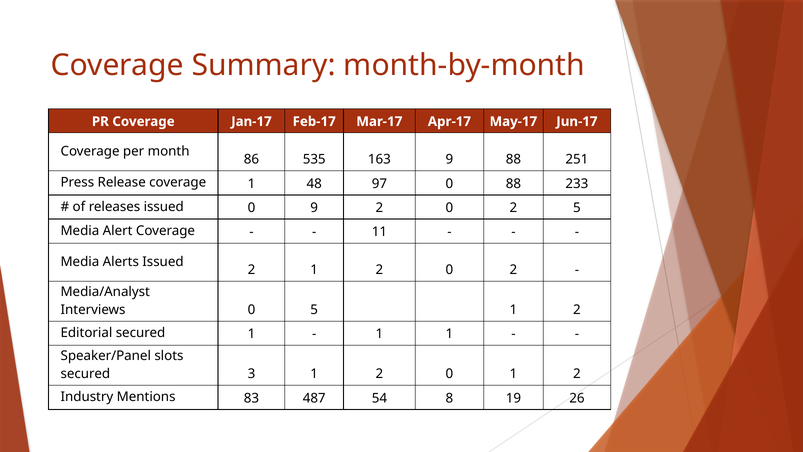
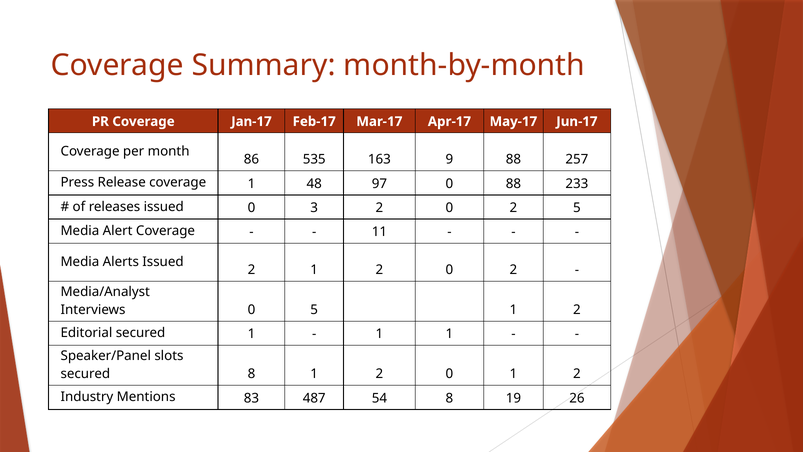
251: 251 -> 257
0 9: 9 -> 3
secured 3: 3 -> 8
